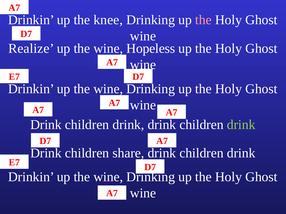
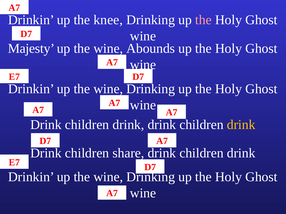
Realize: Realize -> Majesty
Hopeless: Hopeless -> Abounds
drink at (241, 125) colour: light green -> yellow
